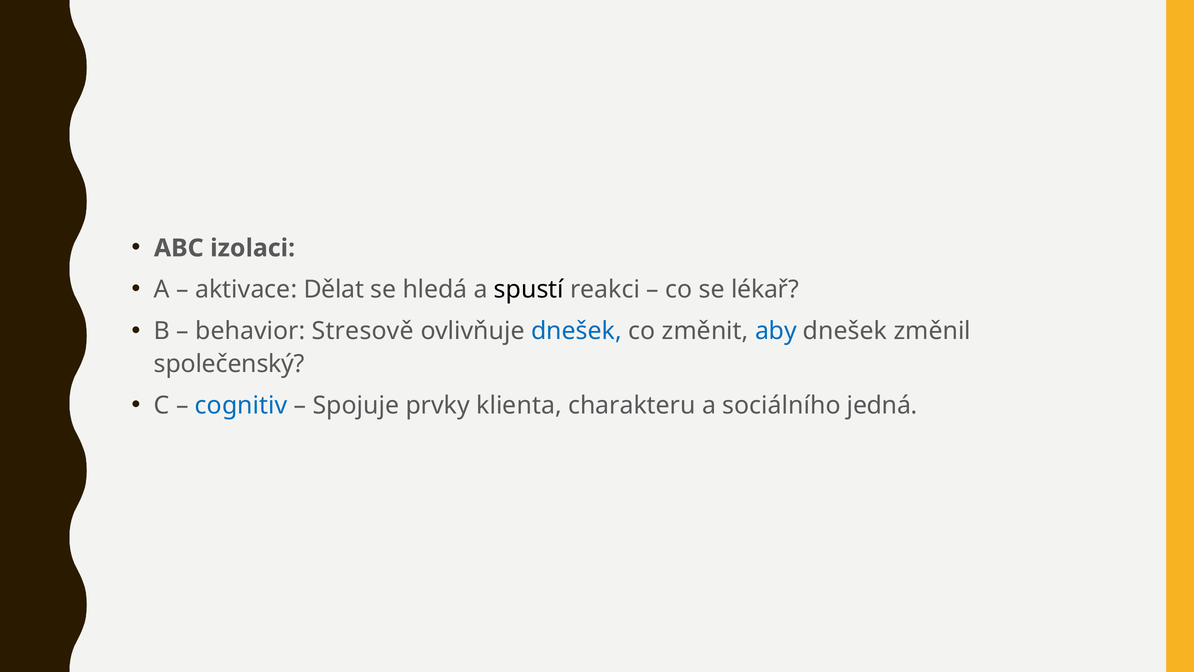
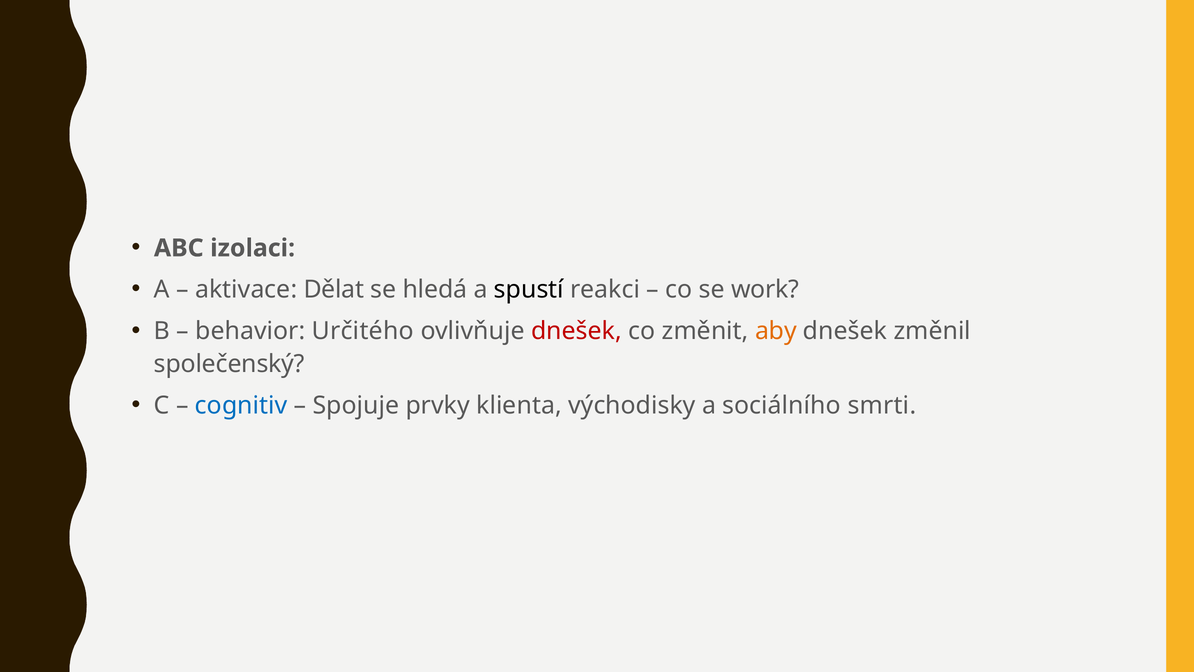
lékař: lékař -> work
Stresově: Stresově -> Určitého
dnešek at (577, 331) colour: blue -> red
aby colour: blue -> orange
charakteru: charakteru -> východisky
jedná: jedná -> smrti
